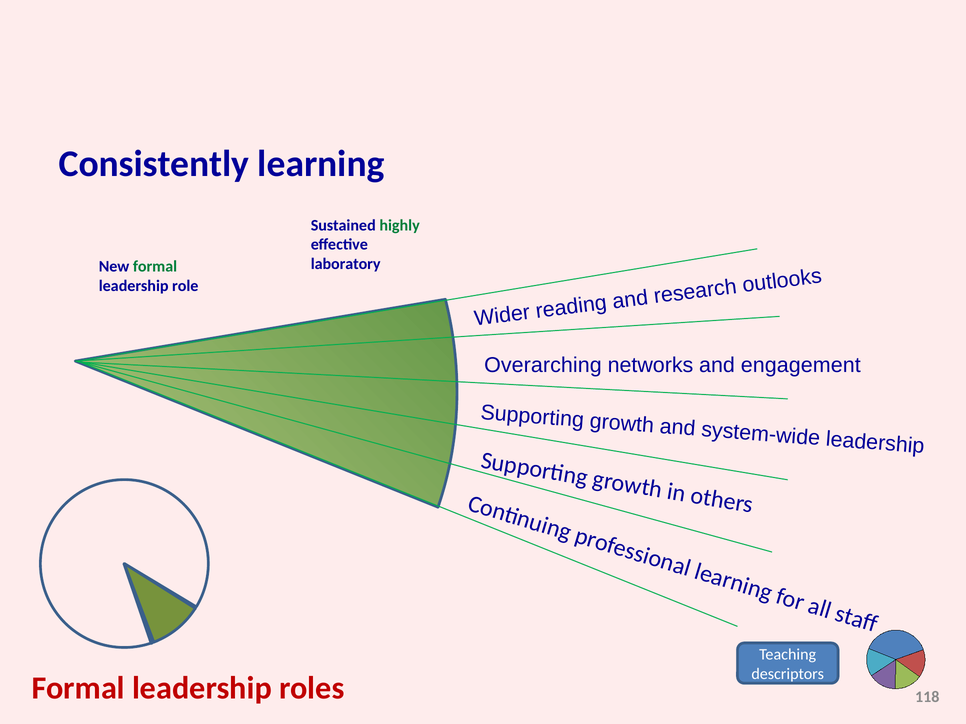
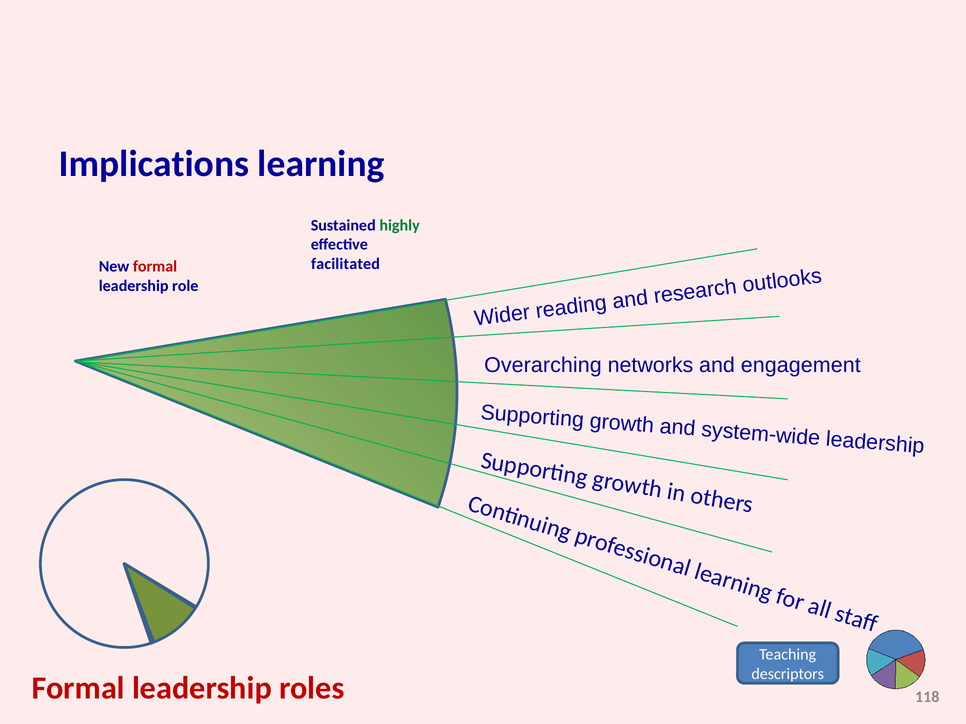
Consistently: Consistently -> Implications
laboratory: laboratory -> facilitated
formal at (155, 267) colour: green -> red
